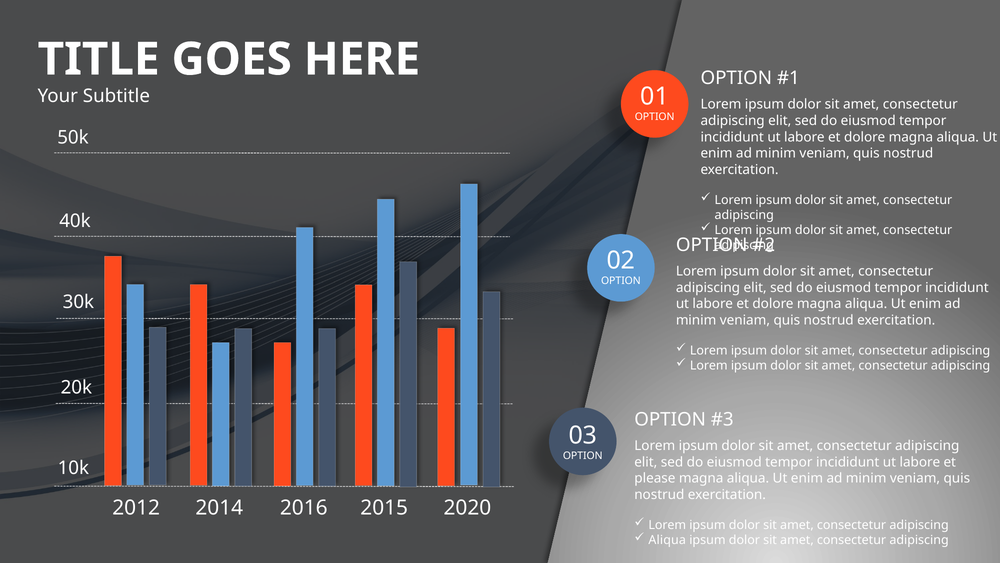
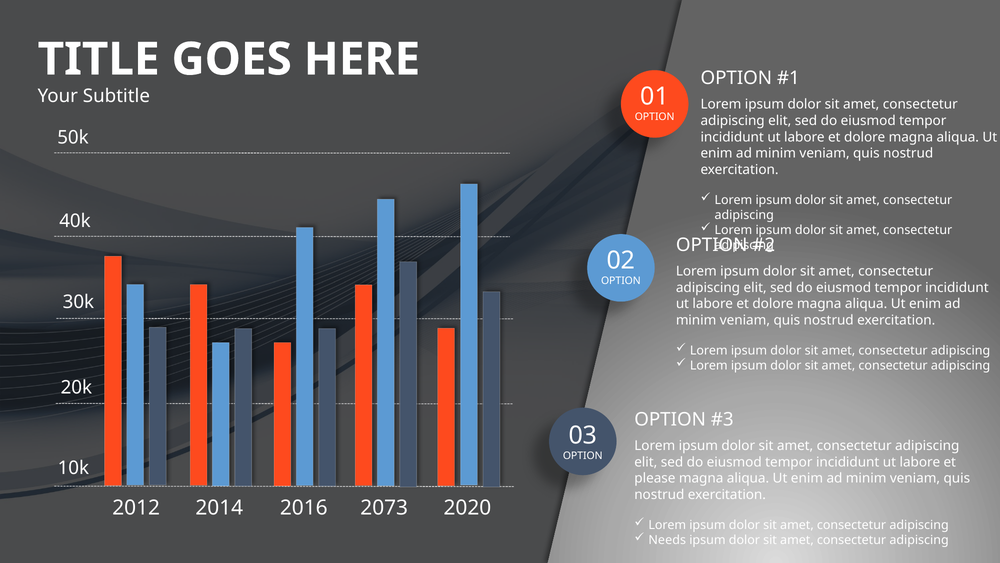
2015: 2015 -> 2073
Aliqua at (667, 540): Aliqua -> Needs
